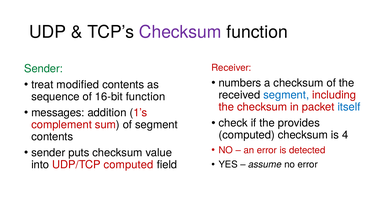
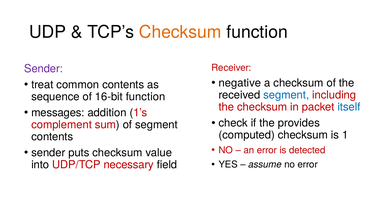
Checksum at (180, 32) colour: purple -> orange
Sender at (44, 69) colour: green -> purple
numbers: numbers -> negative
modified: modified -> common
4: 4 -> 1
UDP/TCP computed: computed -> necessary
